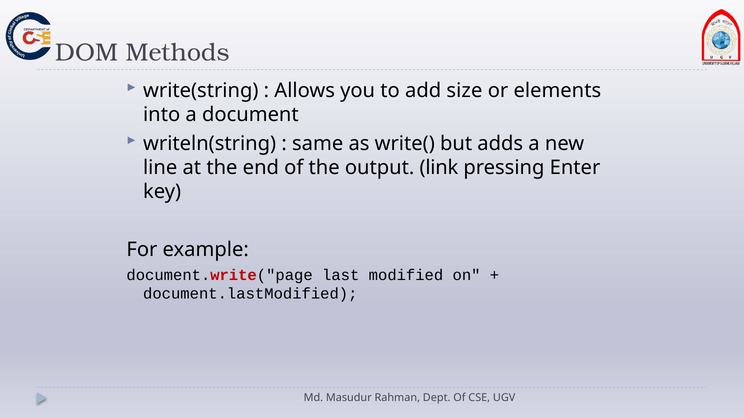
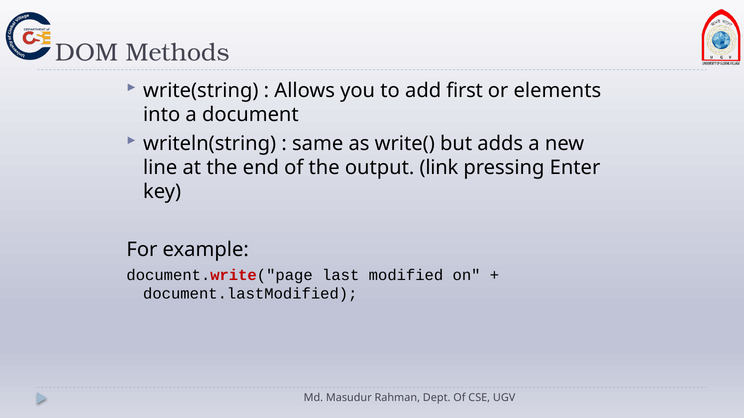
size: size -> first
